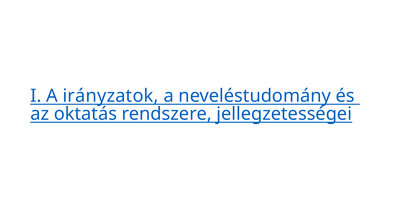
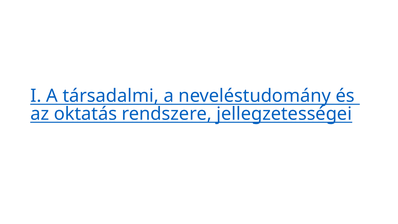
irányzatok: irányzatok -> társadalmi
